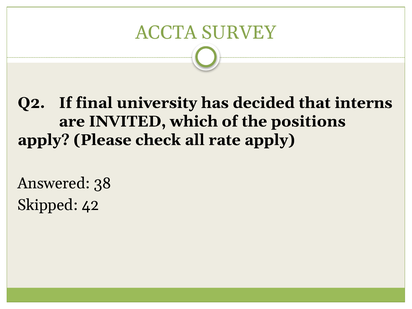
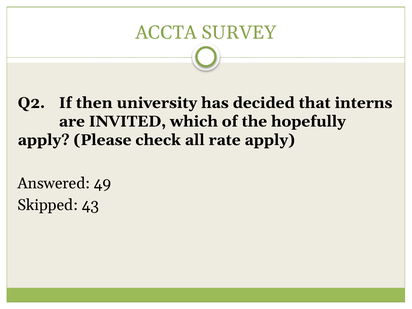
final: final -> then
positions: positions -> hopefully
38: 38 -> 49
42: 42 -> 43
